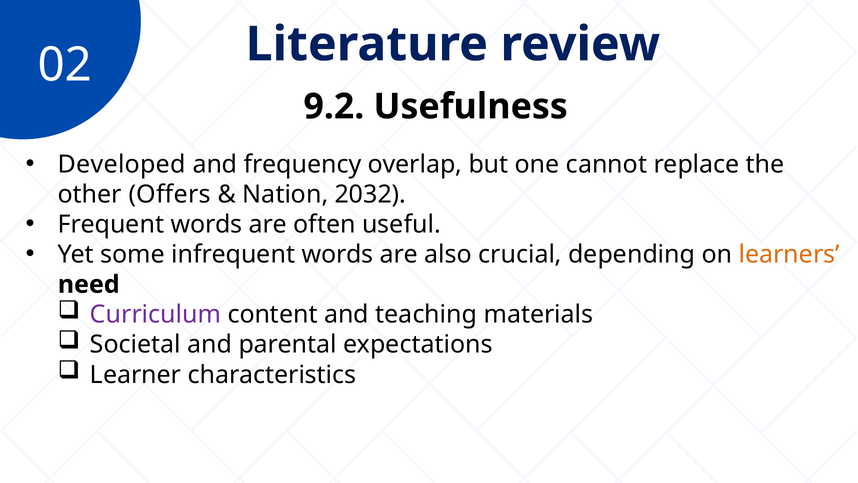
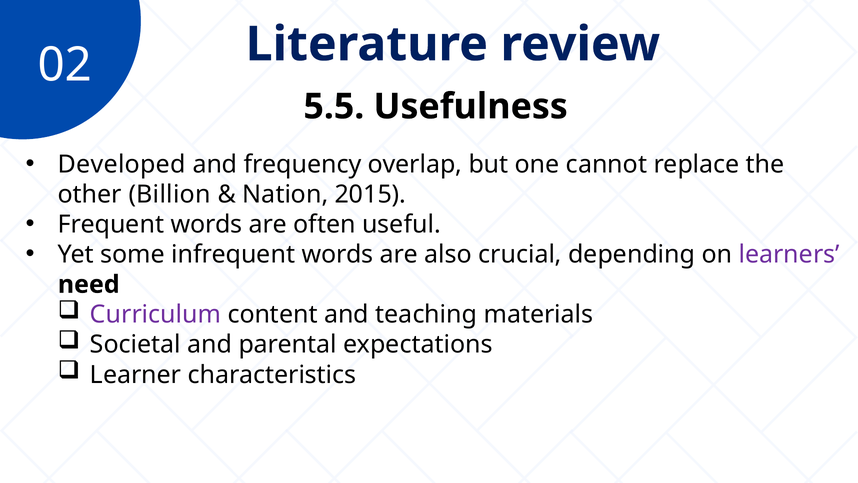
9.2: 9.2 -> 5.5
Offers: Offers -> Billion
2032: 2032 -> 2015
learners colour: orange -> purple
